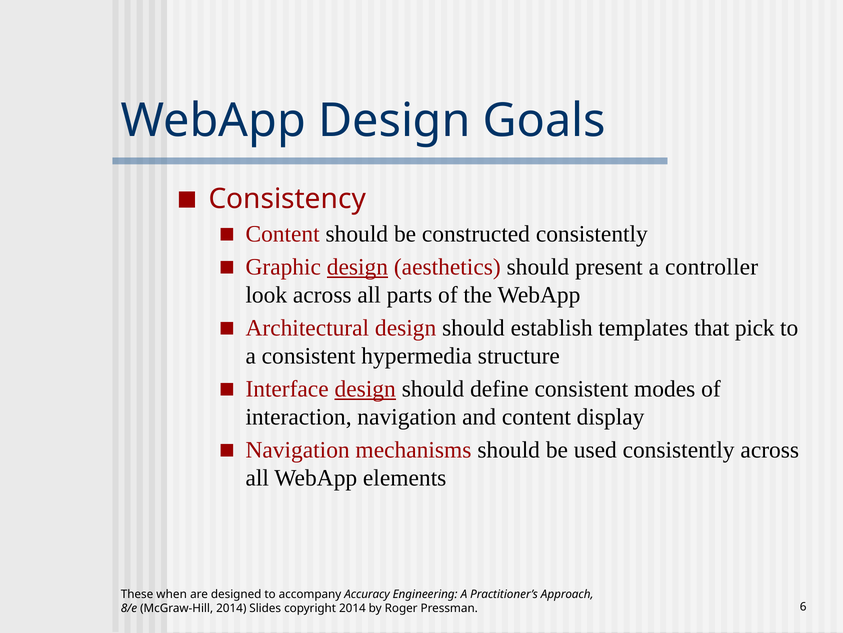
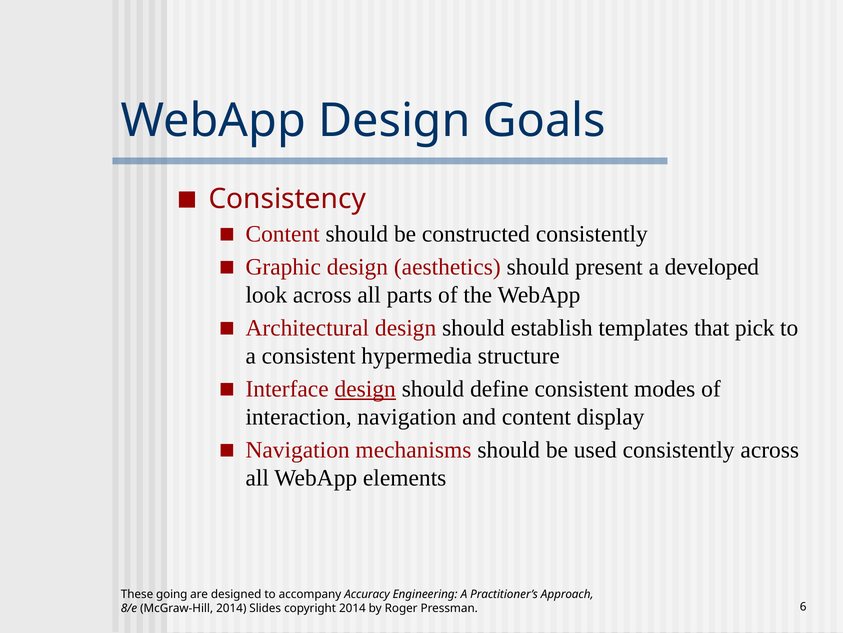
design at (357, 267) underline: present -> none
controller: controller -> developed
when: when -> going
